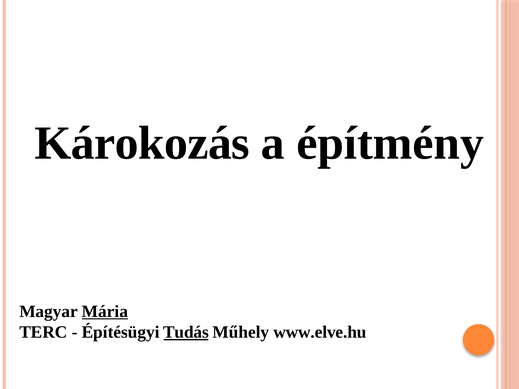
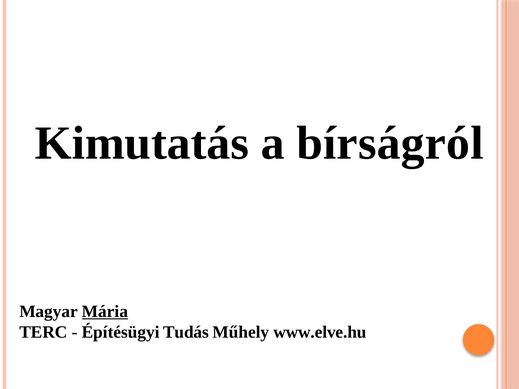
Károkozás: Károkozás -> Kimutatás
építmény: építmény -> bírságról
Tudás underline: present -> none
